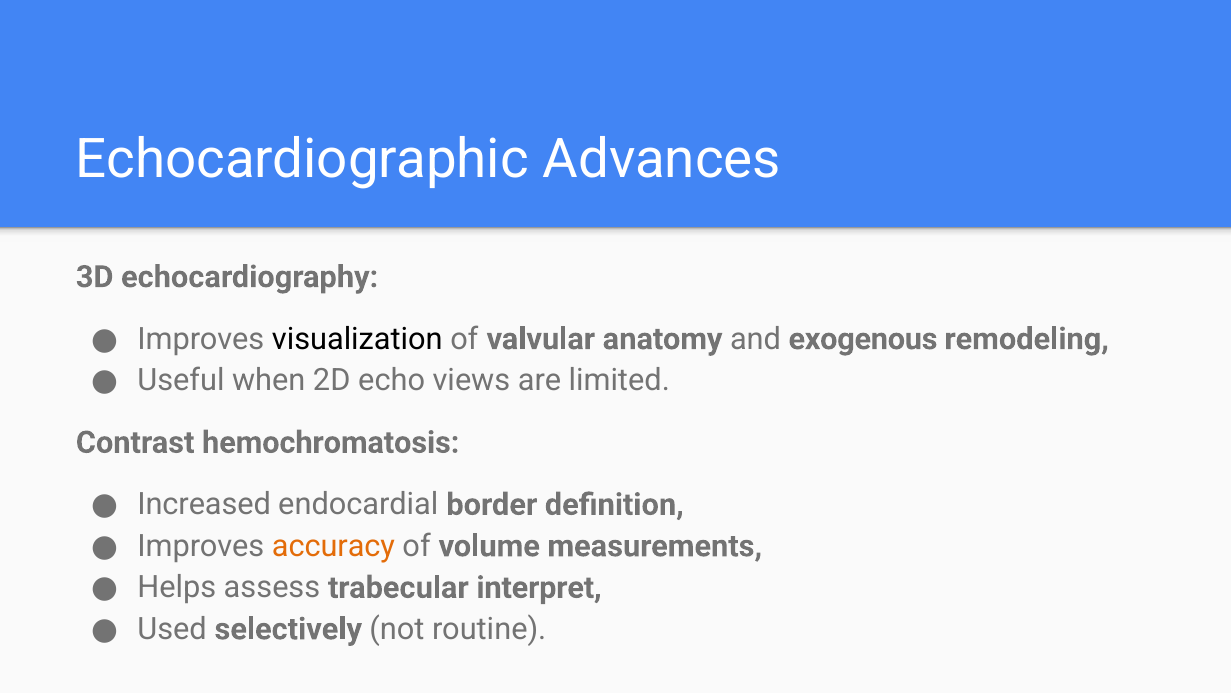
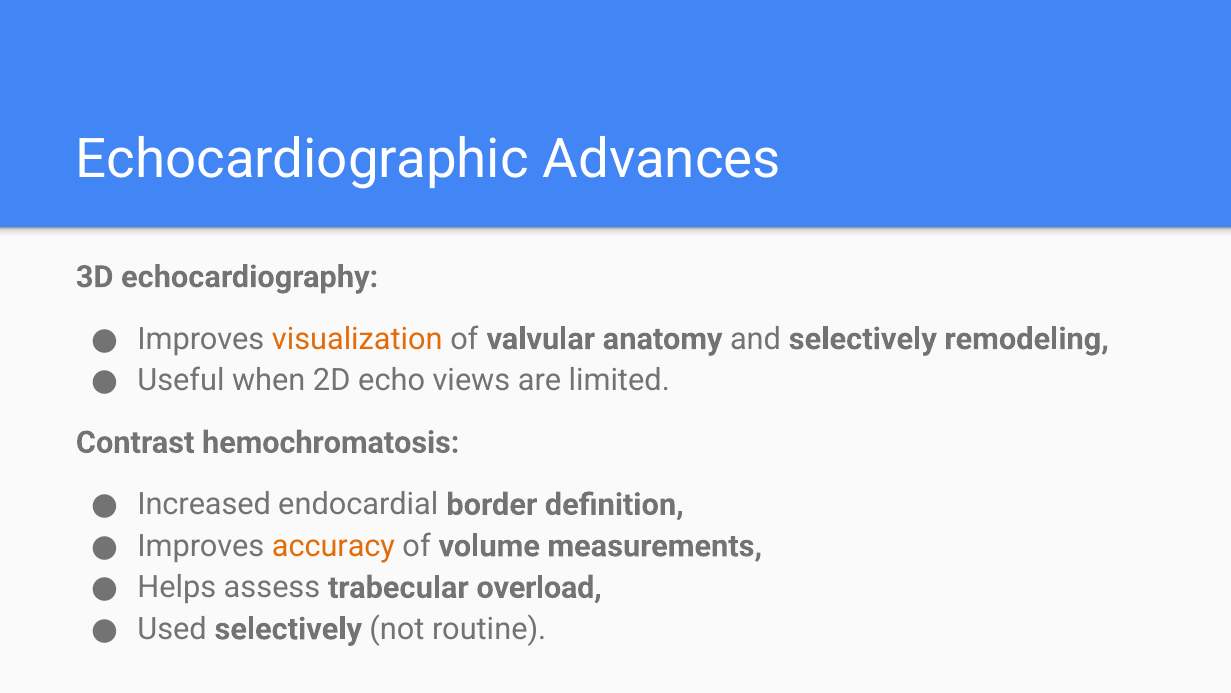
visualization colour: black -> orange
and exogenous: exogenous -> selectively
interpret: interpret -> overload
